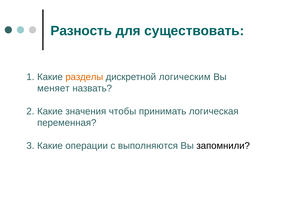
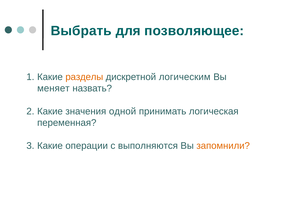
Разность: Разность -> Выбрать
существовать: существовать -> позволяющее
чтобы: чтобы -> одной
запомнили colour: black -> orange
